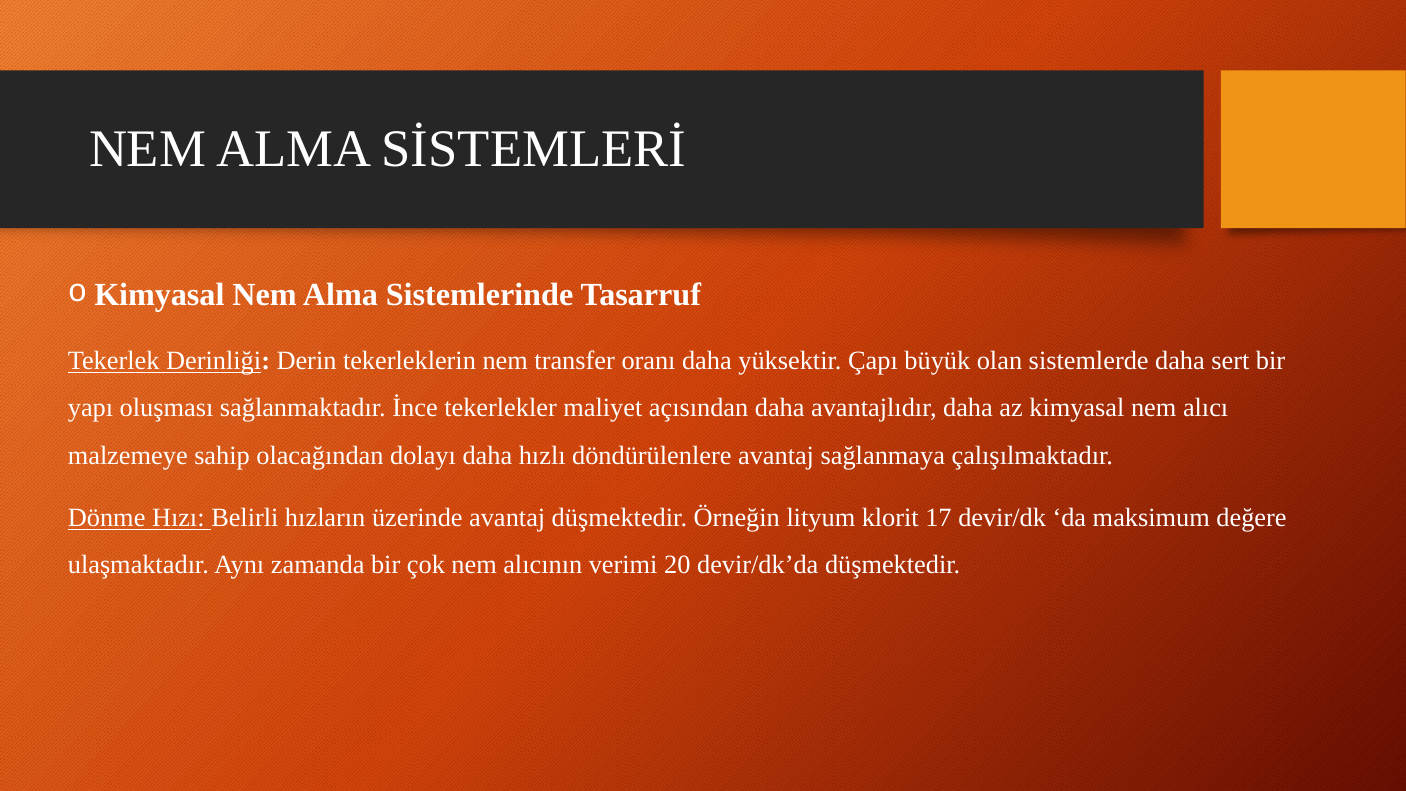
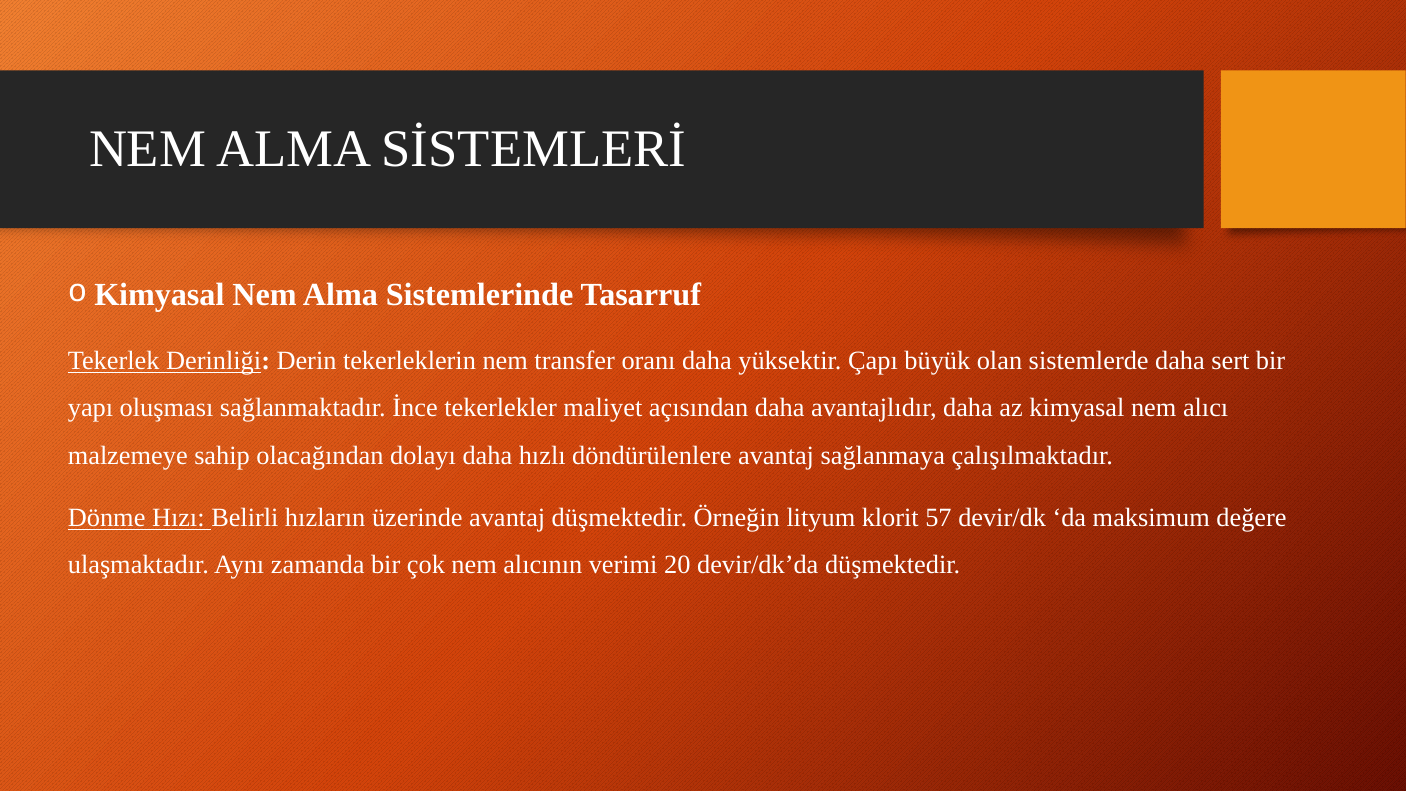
17: 17 -> 57
